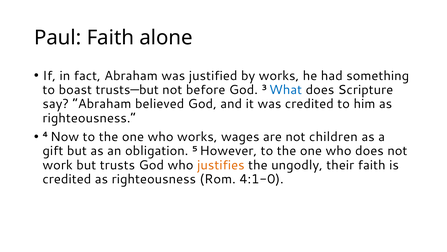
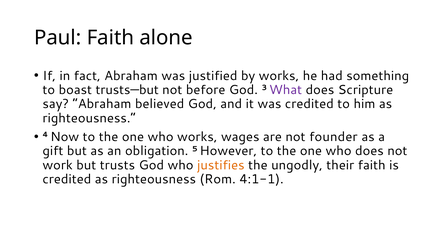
What colour: blue -> purple
children: children -> founder
4:1-0: 4:1-0 -> 4:1-1
